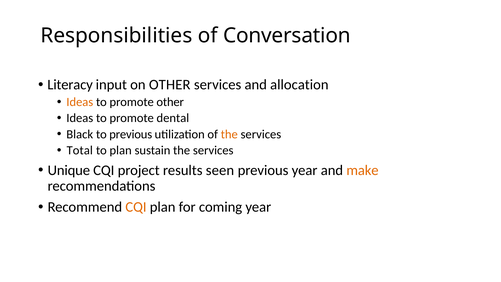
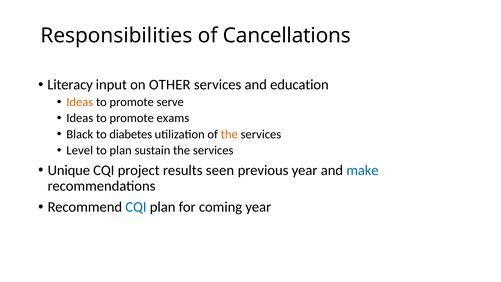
Conversation: Conversation -> Cancellations
allocation: allocation -> education
promote other: other -> serve
dental: dental -> exams
to previous: previous -> diabetes
Total: Total -> Level
make colour: orange -> blue
CQI at (136, 207) colour: orange -> blue
